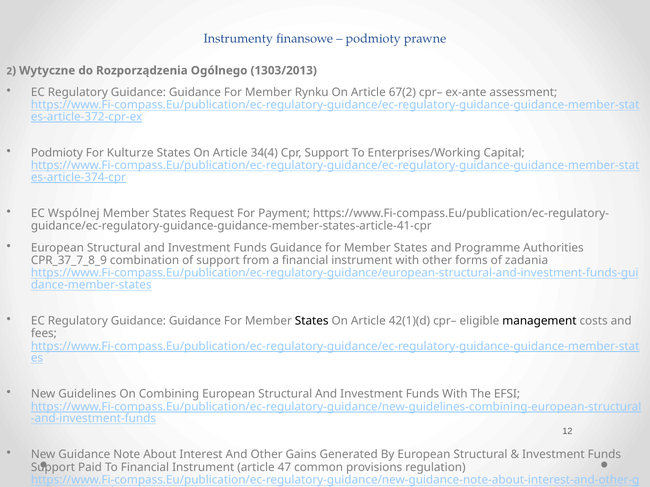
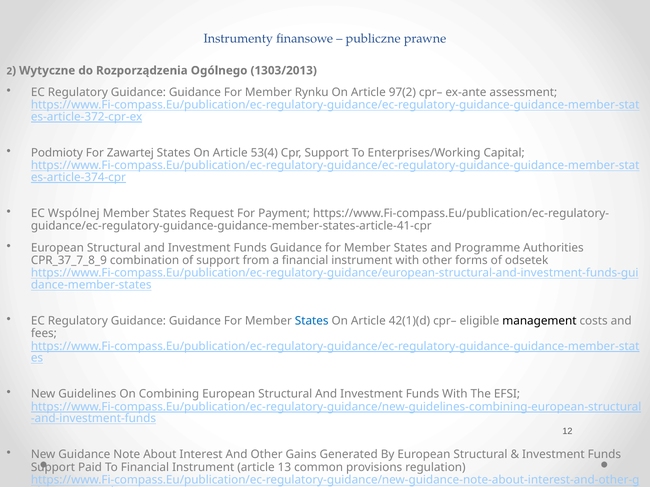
podmioty at (373, 38): podmioty -> publiczne
67(2: 67(2 -> 97(2
Kulturze: Kulturze -> Zawartej
34(4: 34(4 -> 53(4
zadania: zadania -> odsetek
States at (312, 321) colour: black -> blue
47: 47 -> 13
